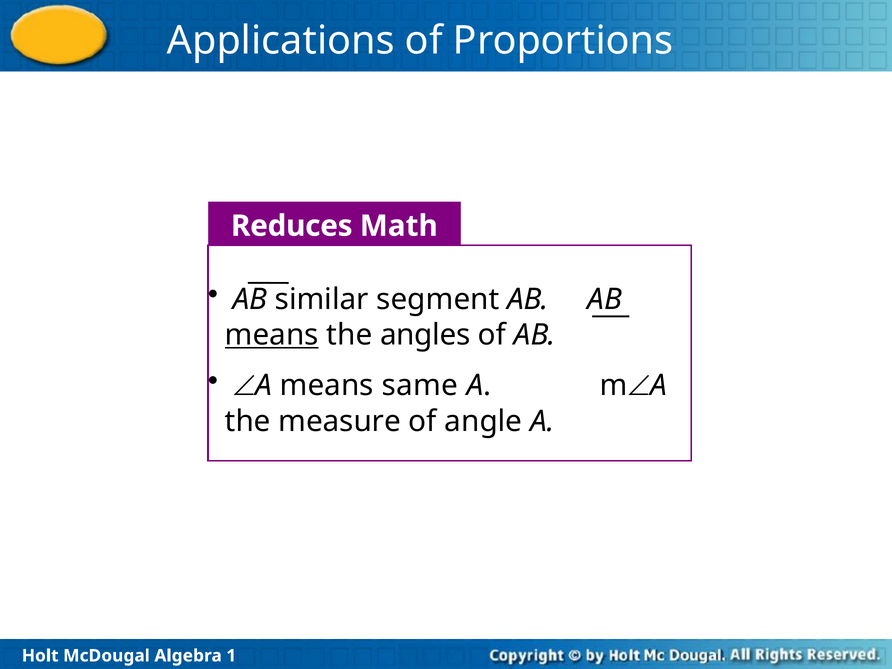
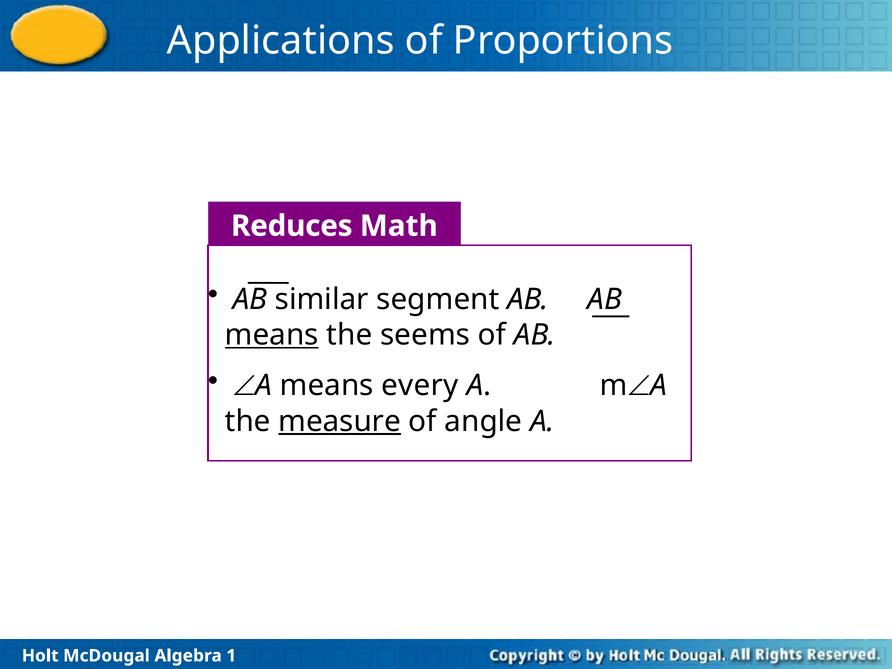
angles: angles -> seems
same: same -> every
measure underline: none -> present
